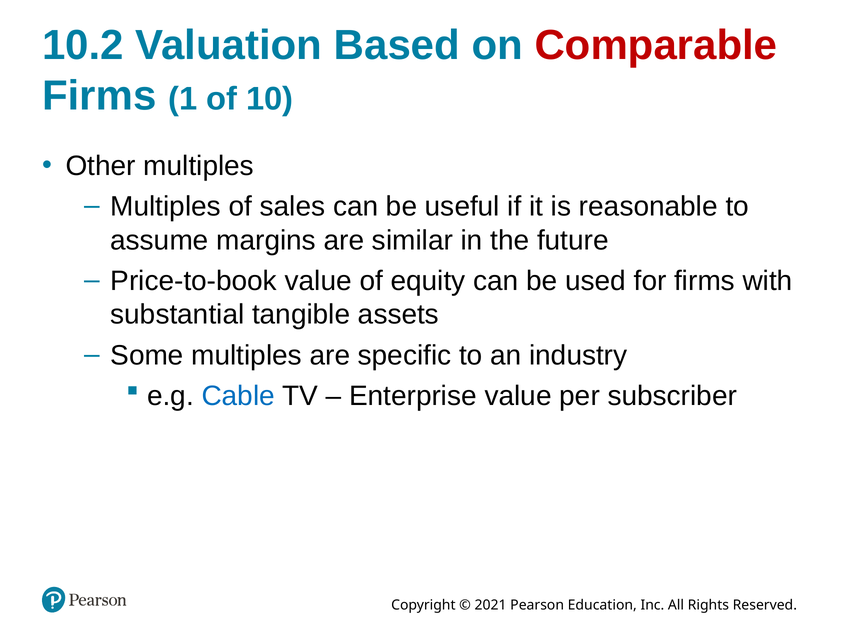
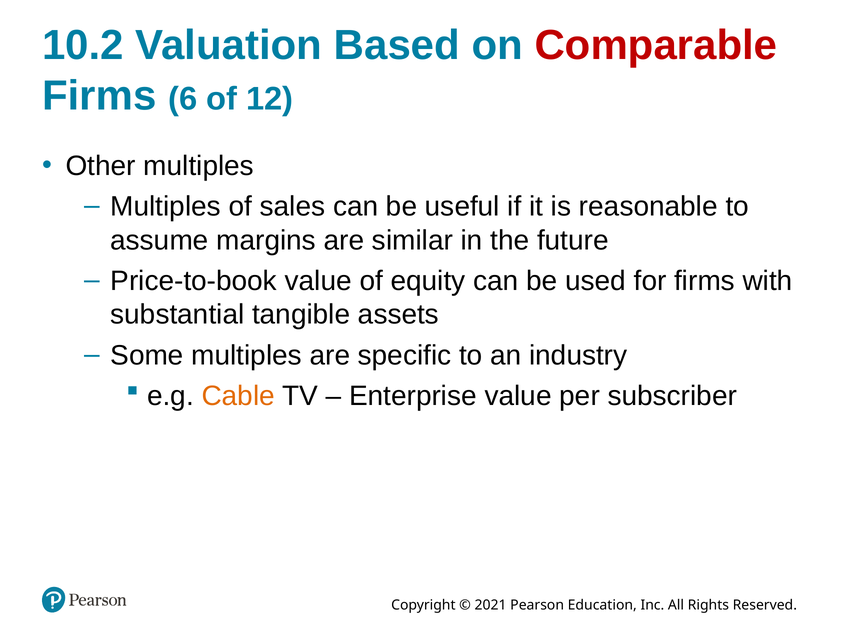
1: 1 -> 6
10: 10 -> 12
Cable colour: blue -> orange
